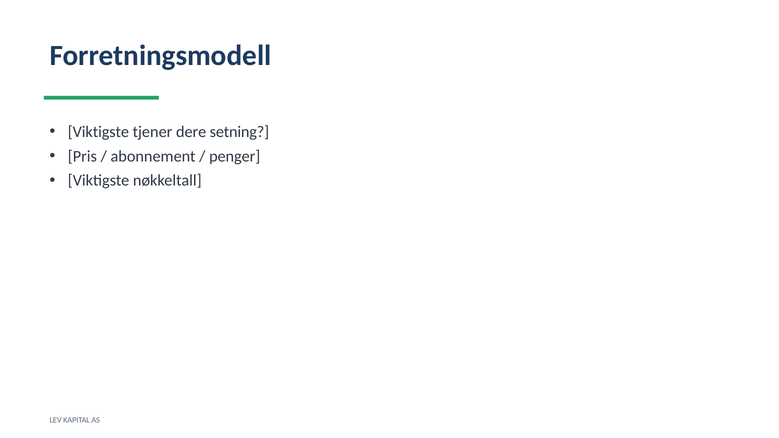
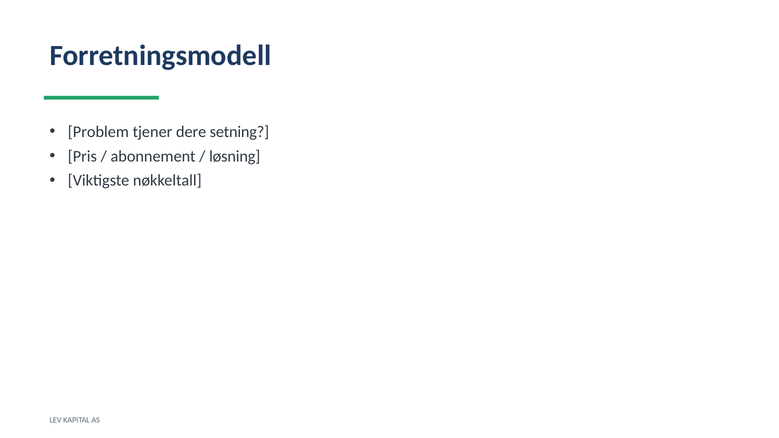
Viktigste at (98, 132): Viktigste -> Problem
penger: penger -> løsning
